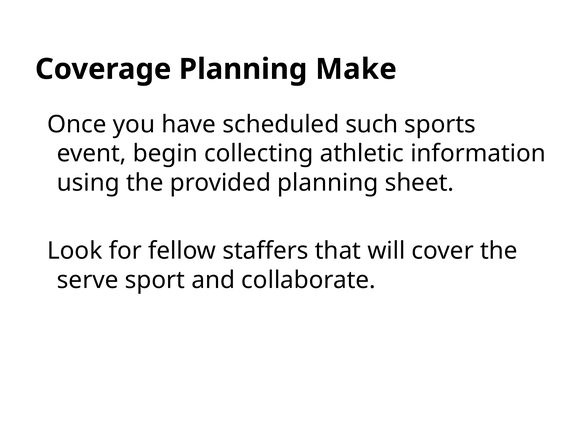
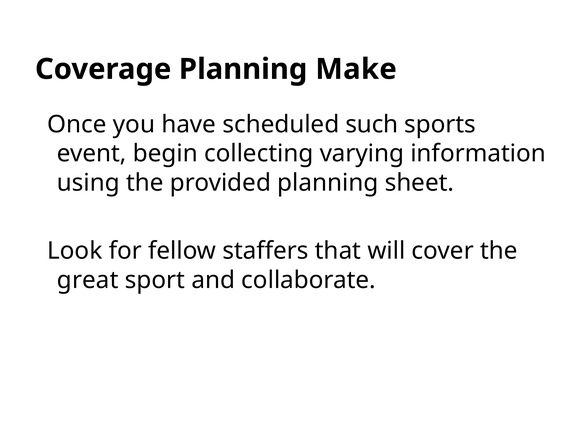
athletic: athletic -> varying
serve: serve -> great
